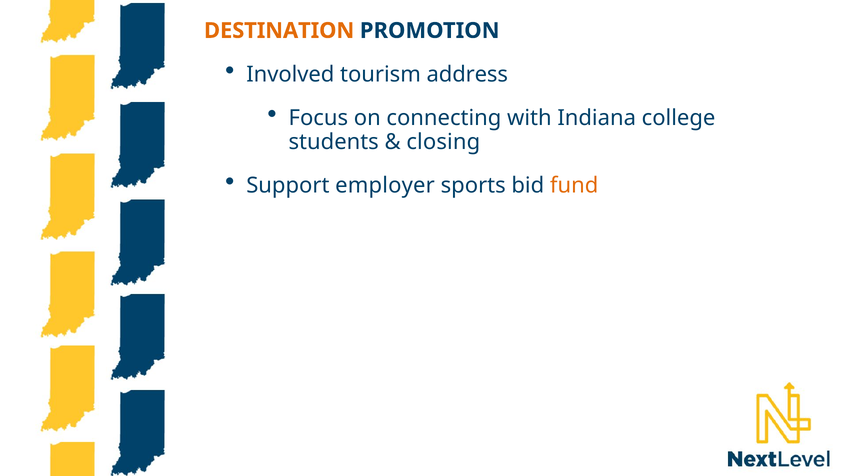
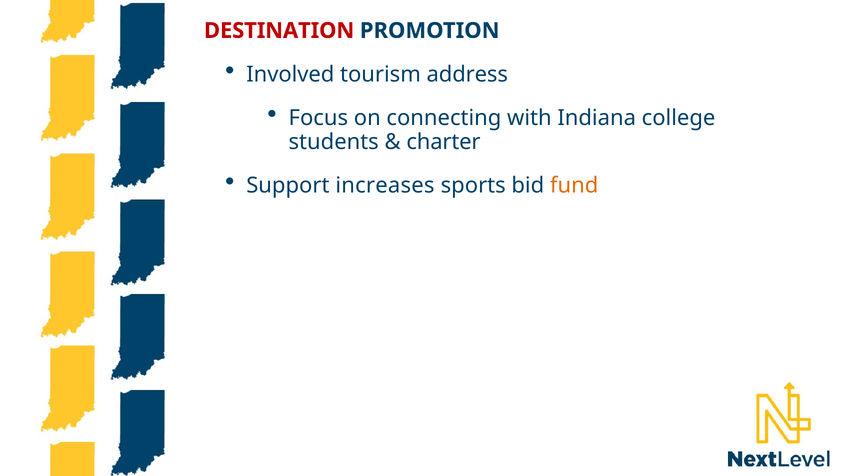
DESTINATION colour: orange -> red
closing: closing -> charter
employer: employer -> increases
